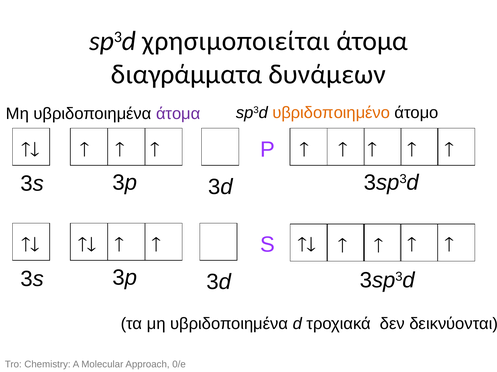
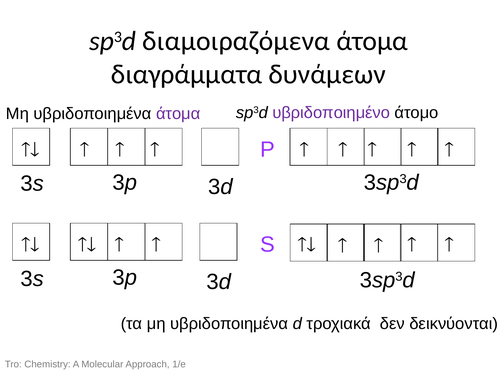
χρησιμοποιείται: χρησιμοποιείται -> διαμοιραζόμενα
υβριδοποιημένο colour: orange -> purple
0/e: 0/e -> 1/e
